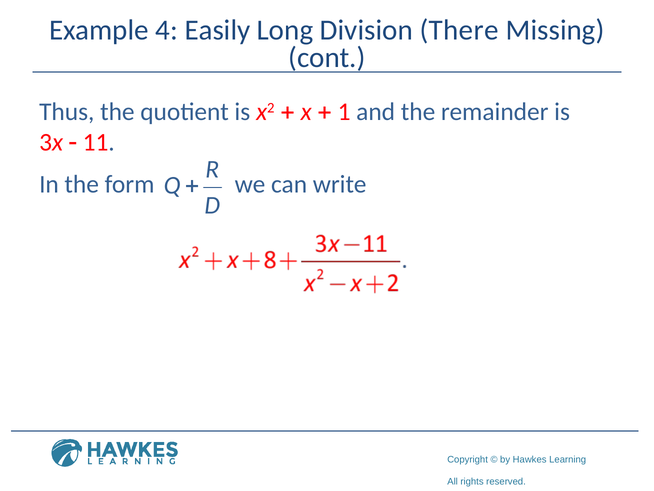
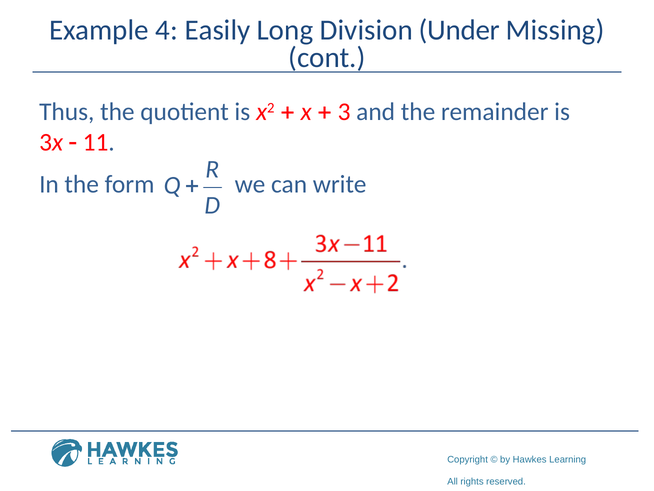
There: There -> Under
1: 1 -> 3
